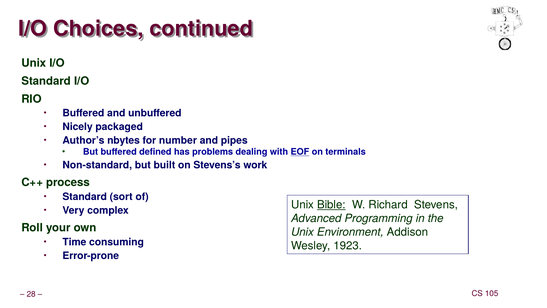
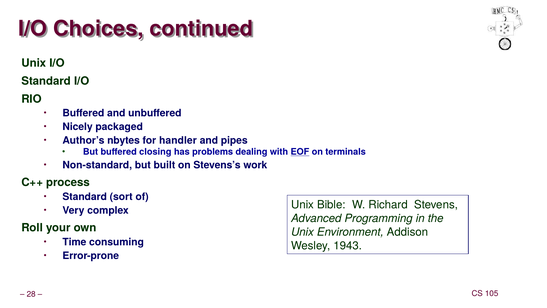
number: number -> handler
defined: defined -> closing
Bible underline: present -> none
1923: 1923 -> 1943
